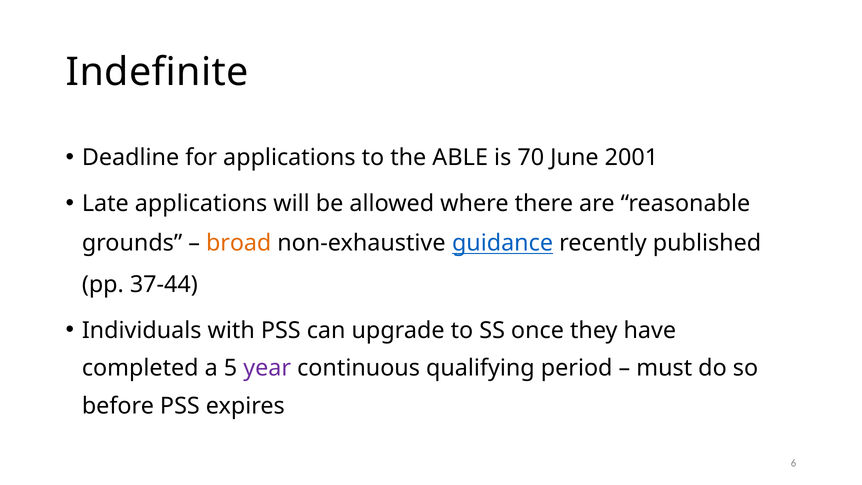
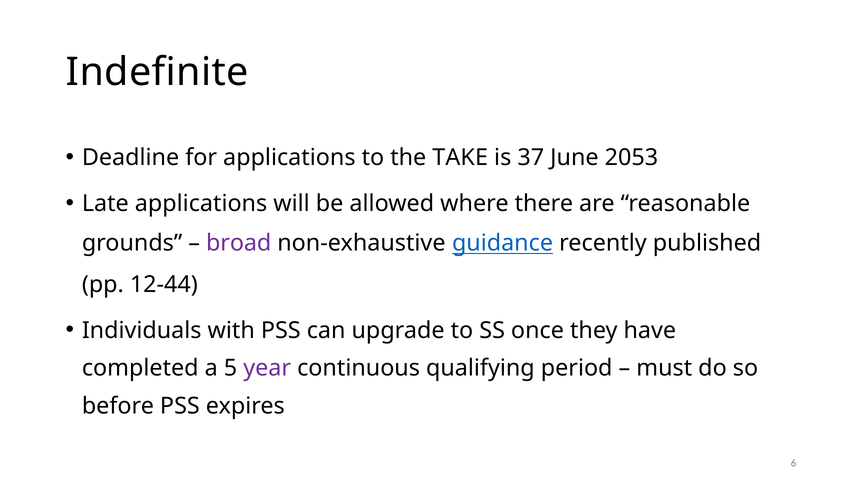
ABLE: ABLE -> TAKE
70: 70 -> 37
2001: 2001 -> 2053
broad colour: orange -> purple
37-44: 37-44 -> 12-44
